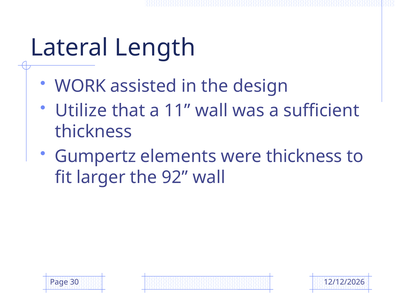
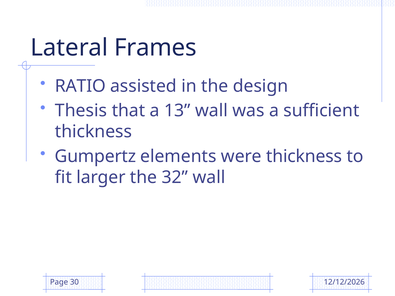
Length: Length -> Frames
WORK: WORK -> RATIO
Utilize: Utilize -> Thesis
11: 11 -> 13
92: 92 -> 32
